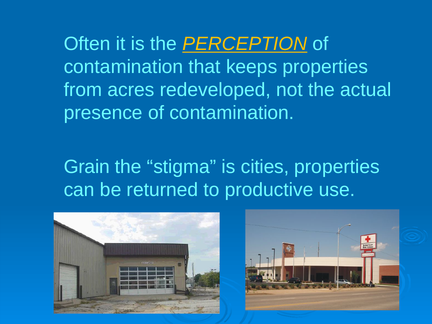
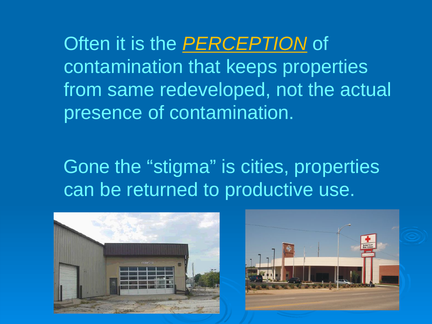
acres: acres -> same
Grain: Grain -> Gone
